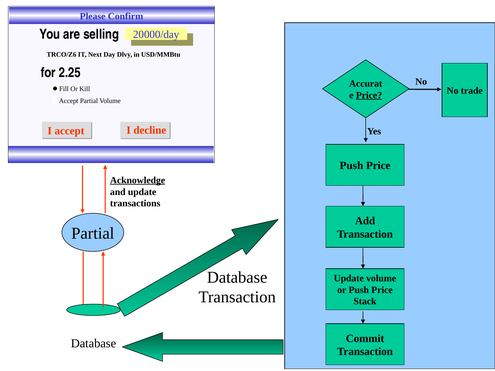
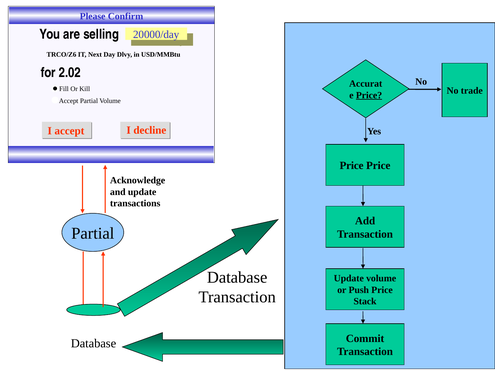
2.25: 2.25 -> 2.02
Push at (351, 166): Push -> Price
Acknowledge underline: present -> none
